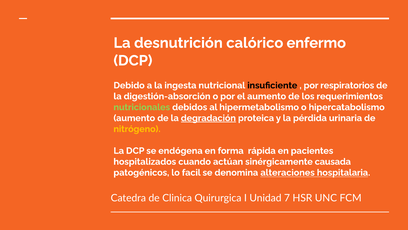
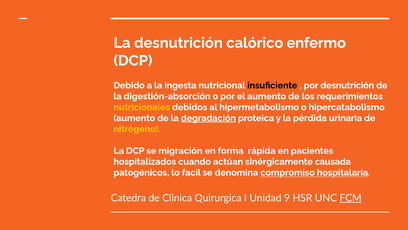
por respiratorios: respiratorios -> desnutrición
nutricionales colour: light green -> yellow
endógena: endógena -> migración
alteraciones: alteraciones -> compromiso
7: 7 -> 9
FCM underline: none -> present
